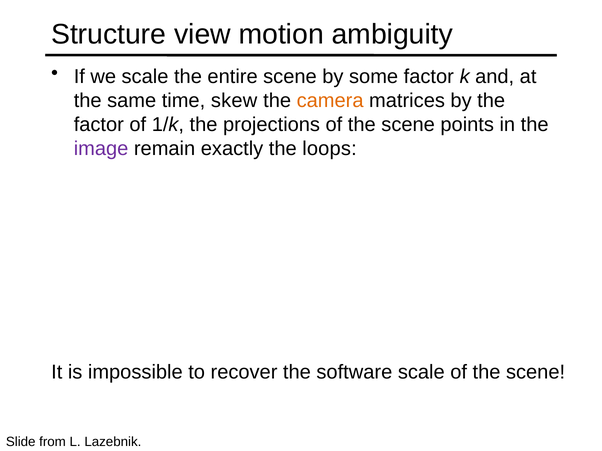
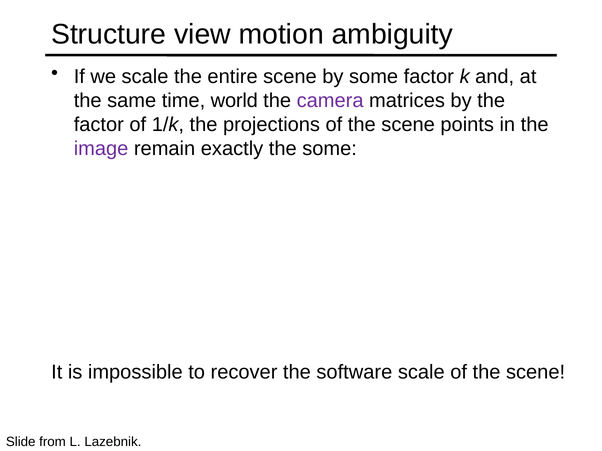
skew: skew -> world
camera colour: orange -> purple
the loops: loops -> some
